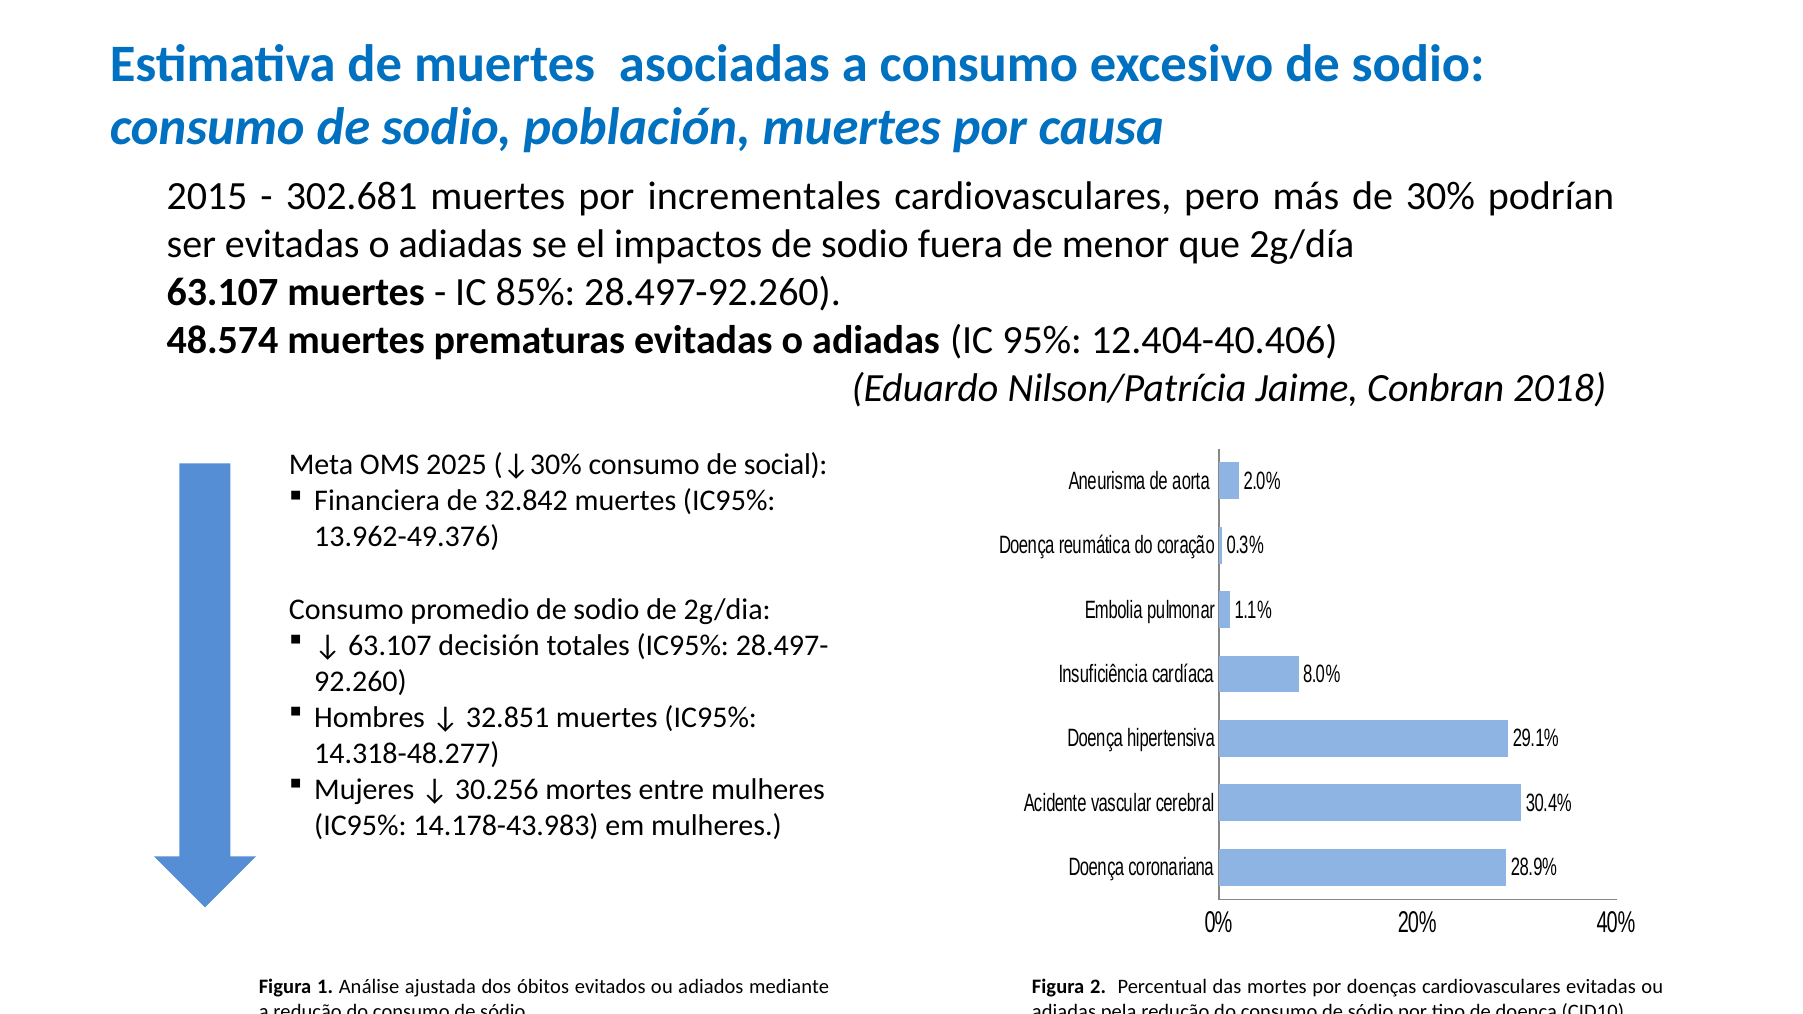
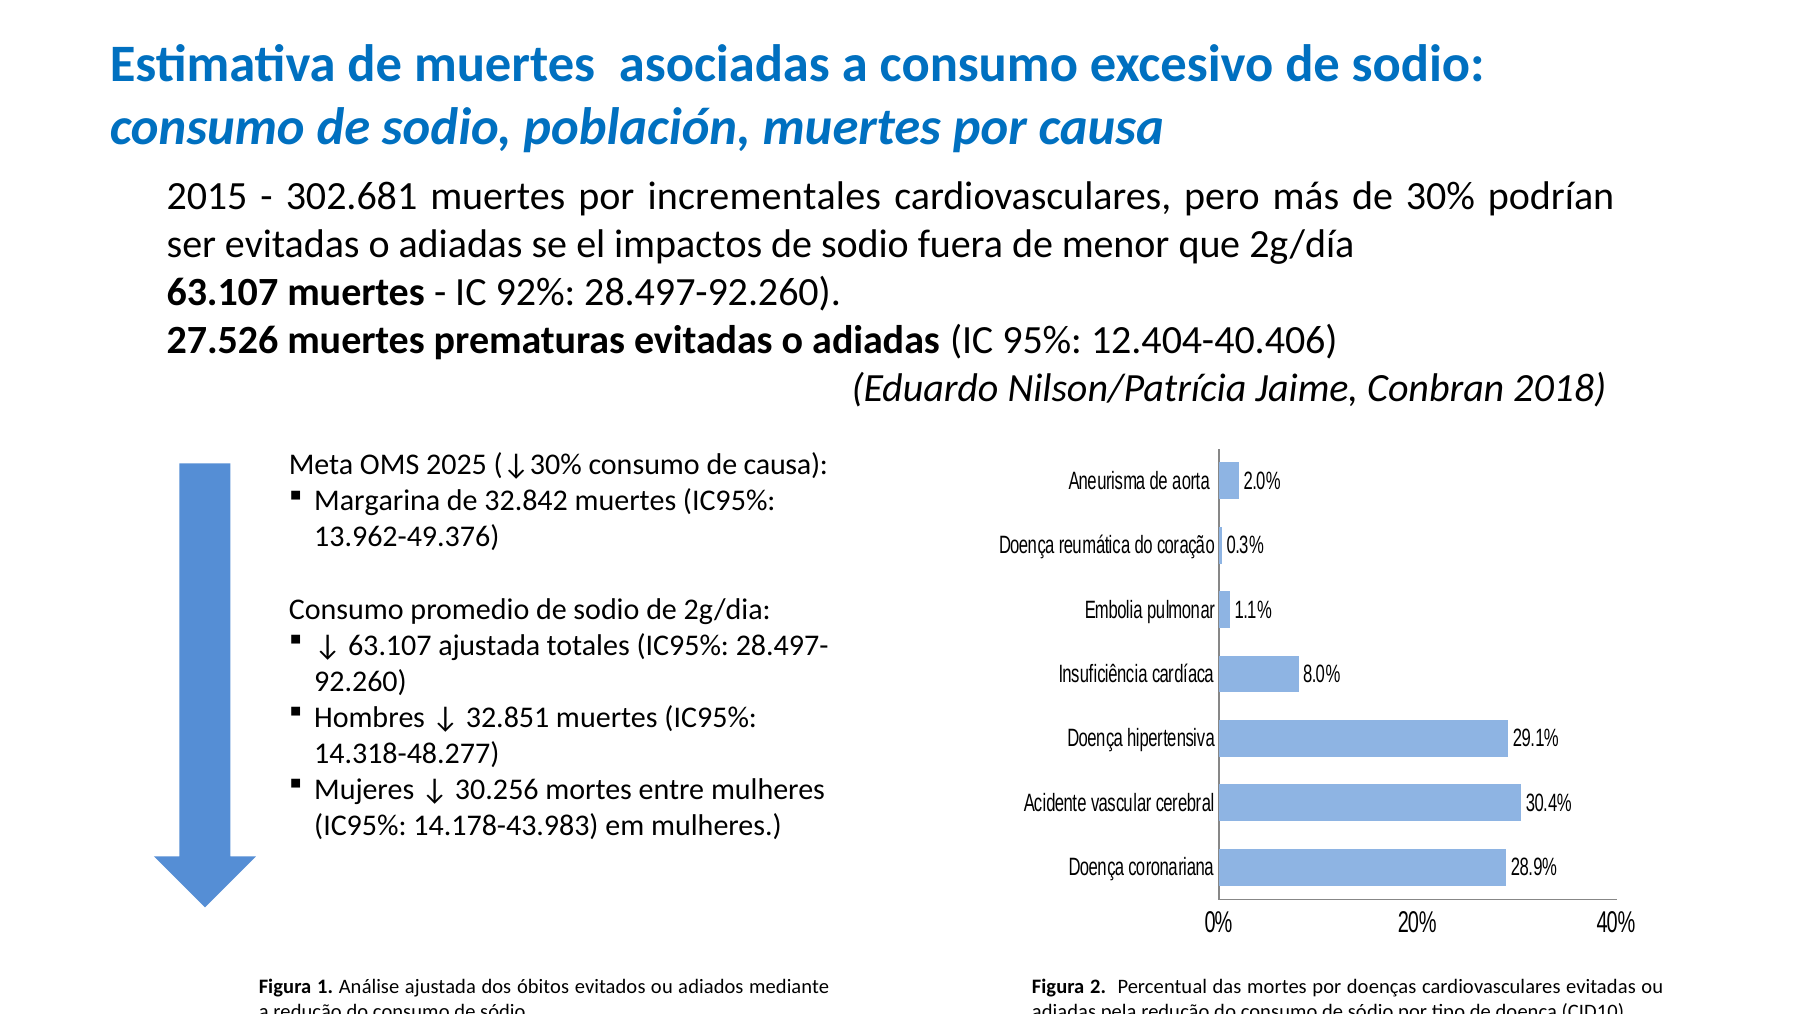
85%: 85% -> 92%
48.574: 48.574 -> 27.526
de social: social -> causa
Financiera: Financiera -> Margarina
63.107 decisión: decisión -> ajustada
